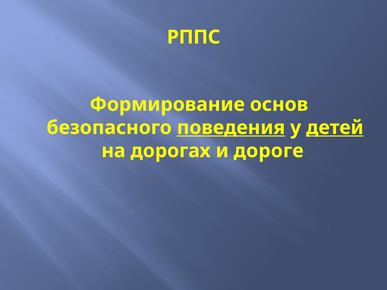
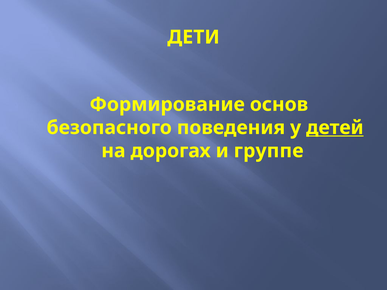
РППС: РППС -> ДЕТИ
поведения underline: present -> none
дороге: дороге -> группе
